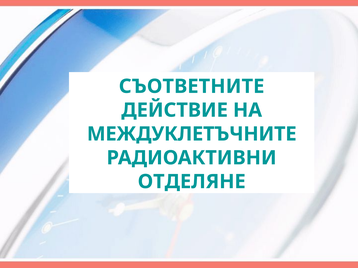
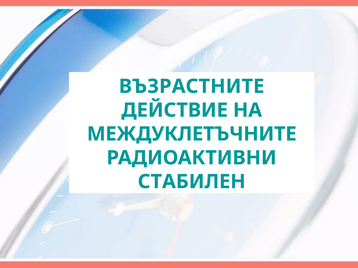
СЪОТВЕТНИТЕ: СЪОТВЕТНИТЕ -> ВЪЗРАСТНИТЕ
ОТДЕЛЯНЕ: ОТДЕЛЯНЕ -> СТАБИЛЕН
